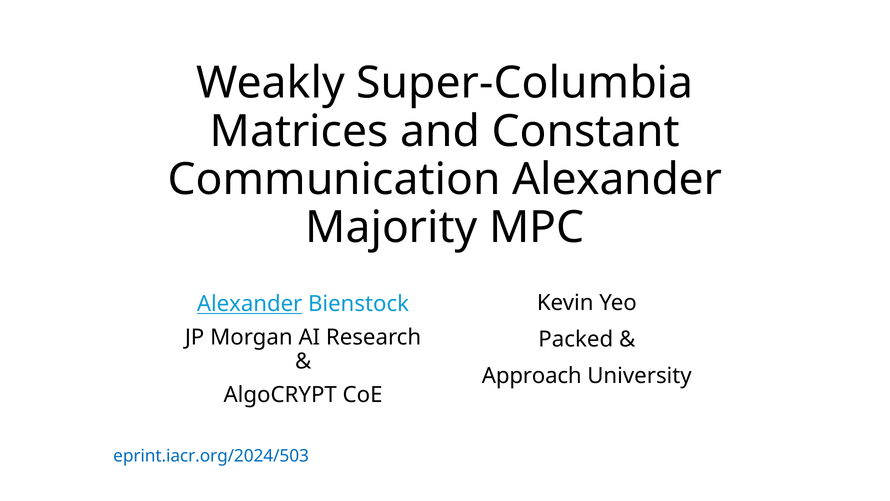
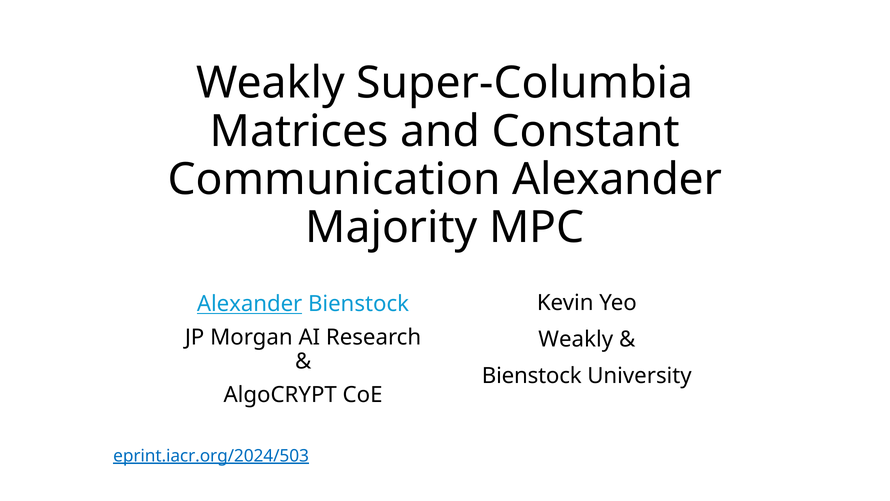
Packed at (576, 339): Packed -> Weakly
Approach at (532, 375): Approach -> Bienstock
eprint.iacr.org/2024/503 underline: none -> present
